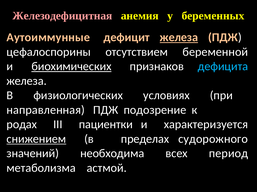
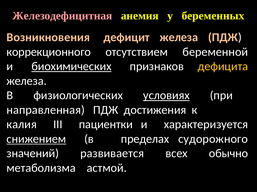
Аутоиммунные: Аутоиммунные -> Возникновения
железа at (179, 38) underline: present -> none
цефалоспорины: цефалоспорины -> коррекционного
дефицита colour: light blue -> yellow
условиях underline: none -> present
подозрение: подозрение -> достижения
родах: родах -> калия
необходима: необходима -> развивается
период: период -> обычно
